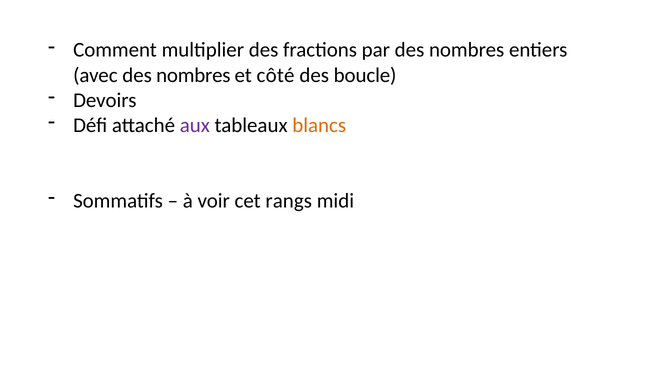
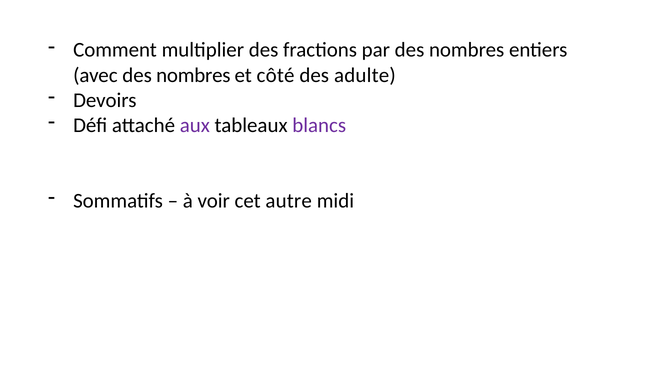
boucle: boucle -> adulte
blancs colour: orange -> purple
rangs: rangs -> autre
